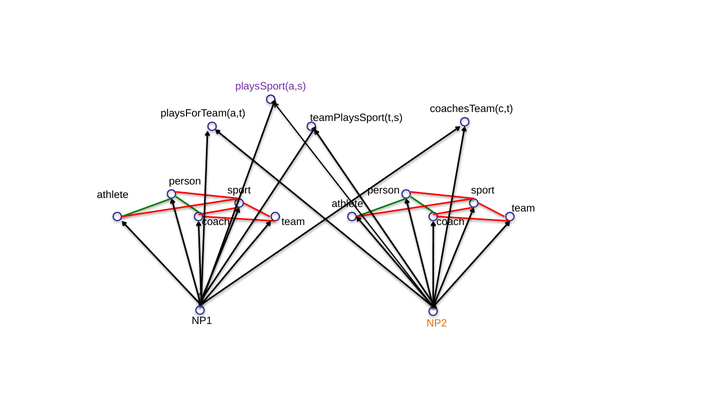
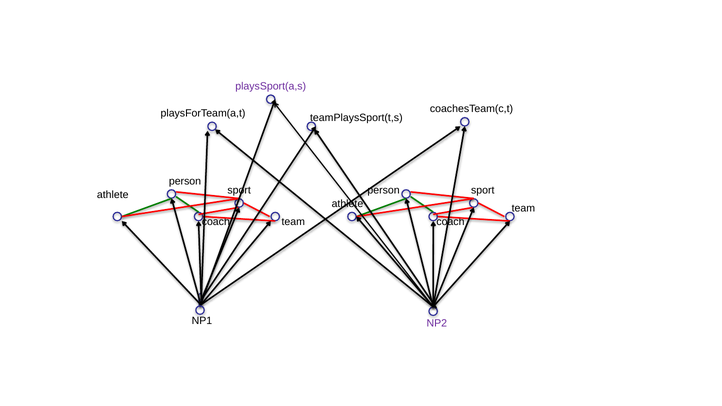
NP2 colour: orange -> purple
